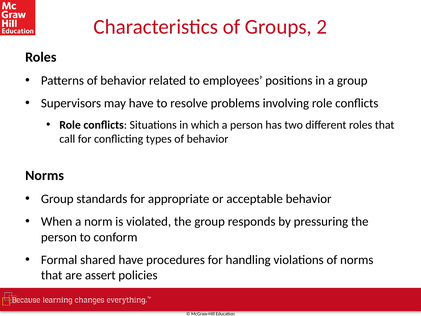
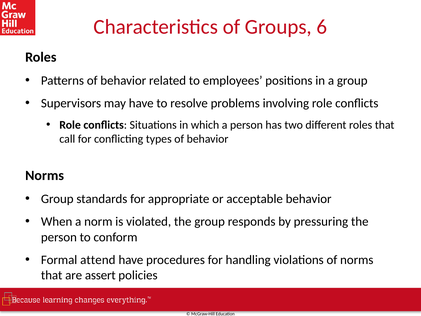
2: 2 -> 6
shared: shared -> attend
